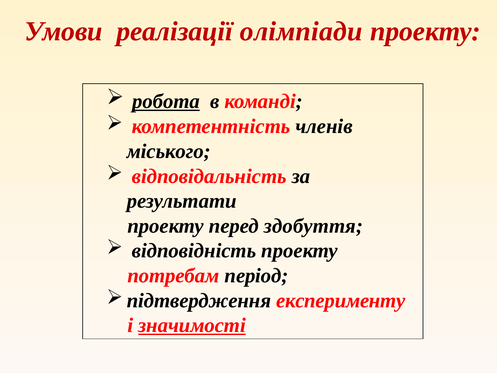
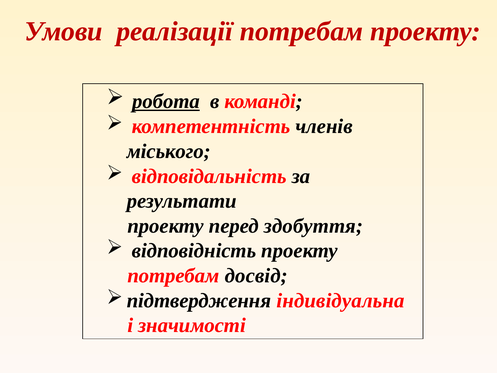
реалізації олімпіади: олімпіади -> потребам
період: період -> досвід
експерименту: експерименту -> індивідуальна
значимості underline: present -> none
